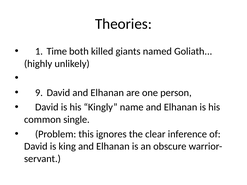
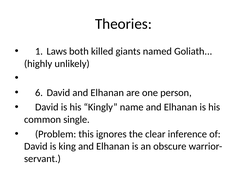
Time: Time -> Laws
9: 9 -> 6
